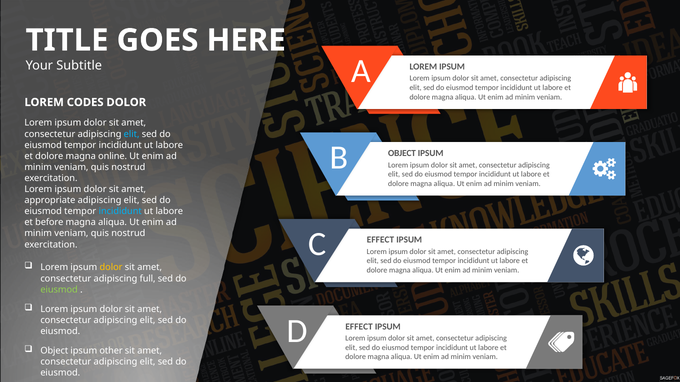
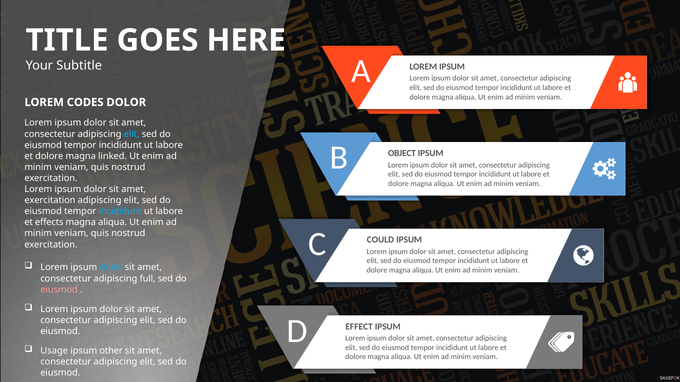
online: online -> linked
appropriate at (50, 201): appropriate -> exercitation
before: before -> effects
EFFECT at (380, 240): EFFECT -> COULD
dolor at (111, 268) colour: yellow -> light blue
eiusmod at (59, 290) colour: light green -> pink
Object at (54, 351): Object -> Usage
